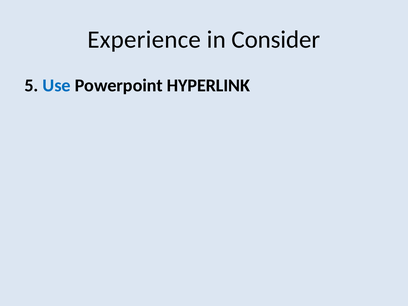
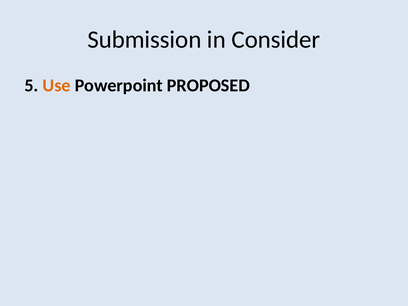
Experience: Experience -> Submission
Use colour: blue -> orange
HYPERLINK: HYPERLINK -> PROPOSED
